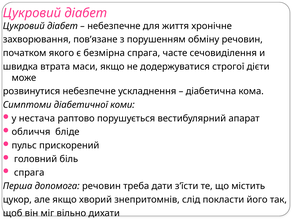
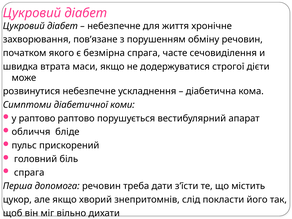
у нестача: нестача -> раптово
